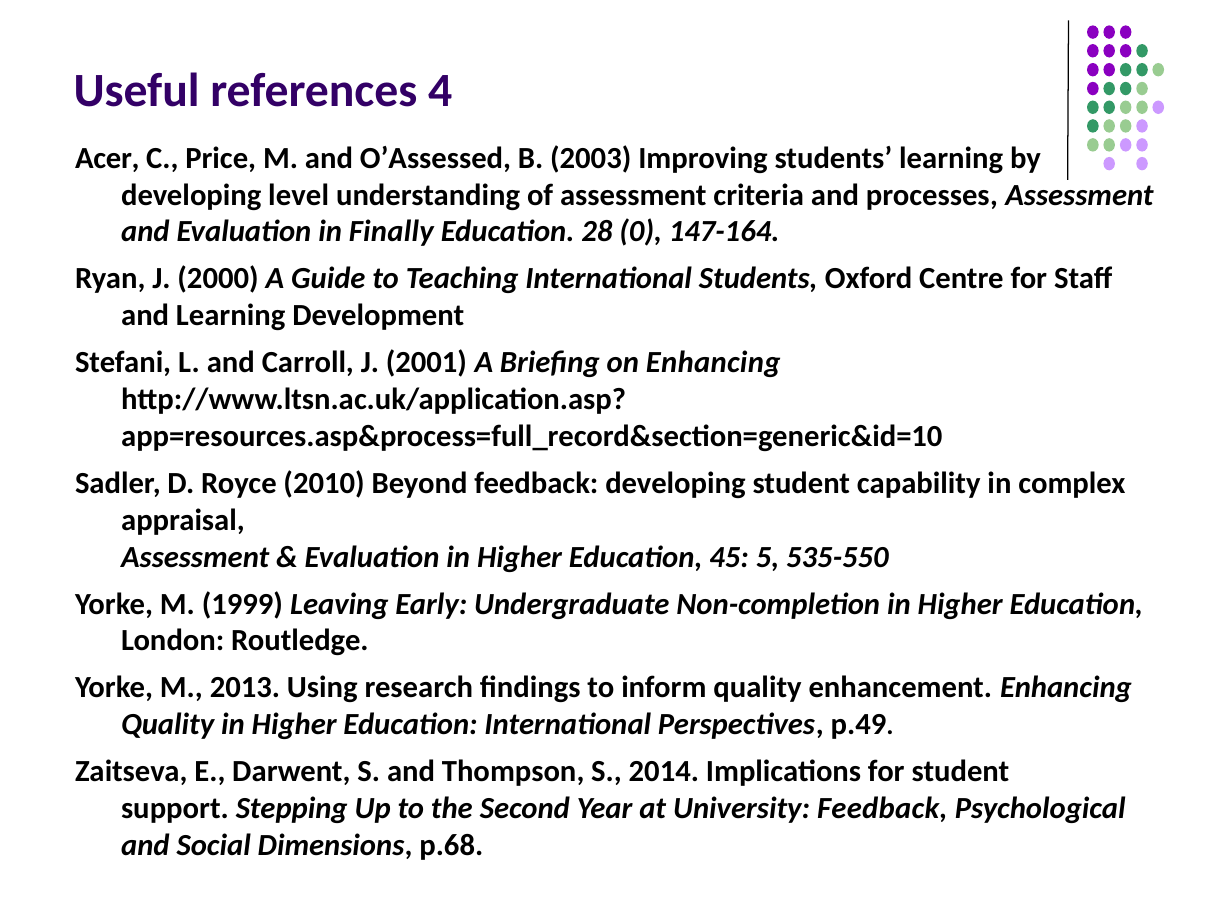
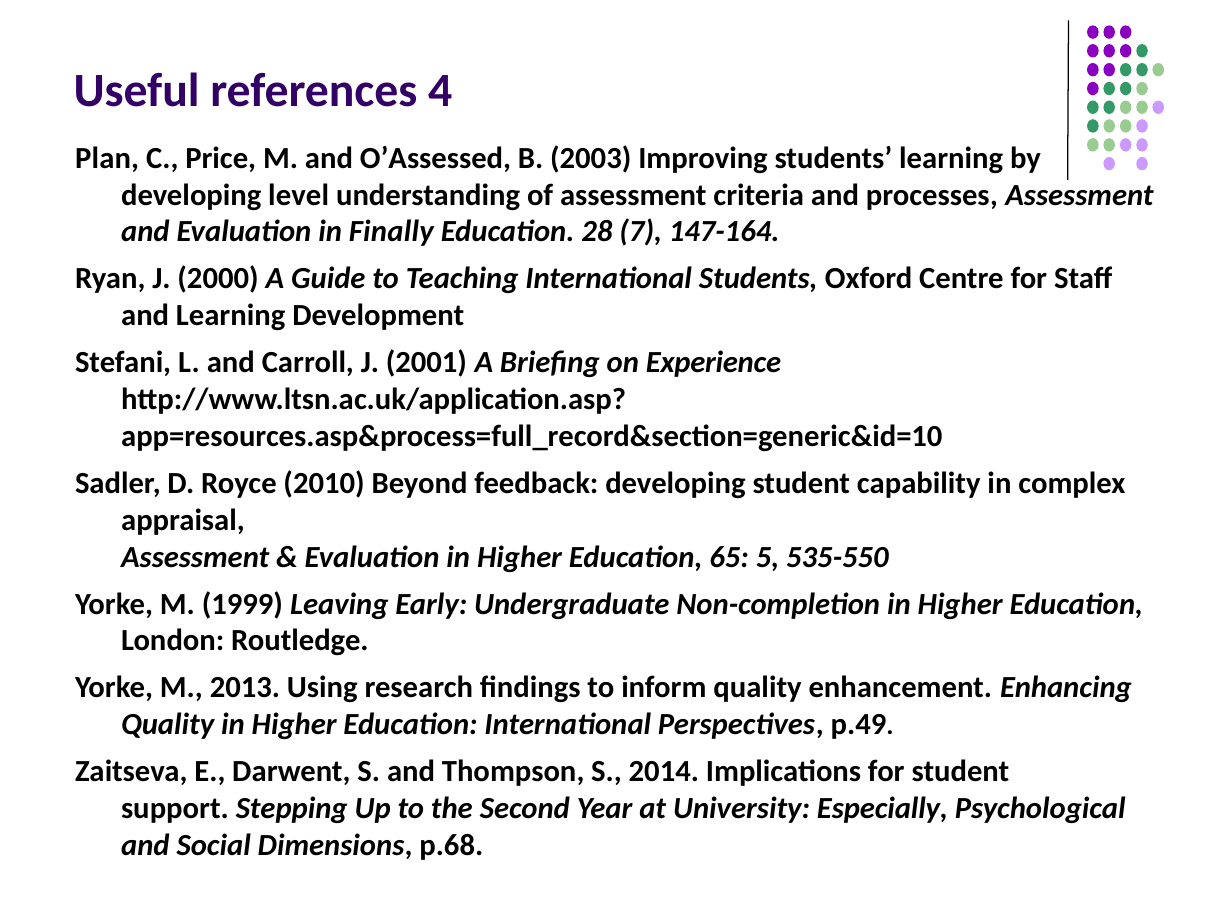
Acer: Acer -> Plan
0: 0 -> 7
on Enhancing: Enhancing -> Experience
45: 45 -> 65
University Feedback: Feedback -> Especially
